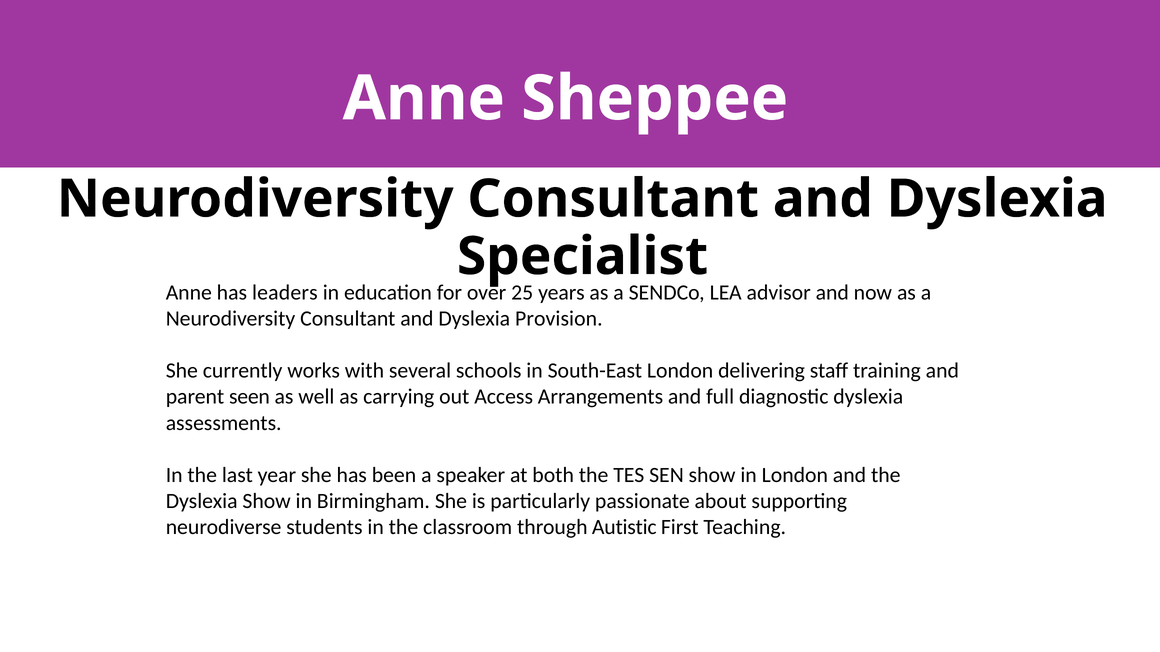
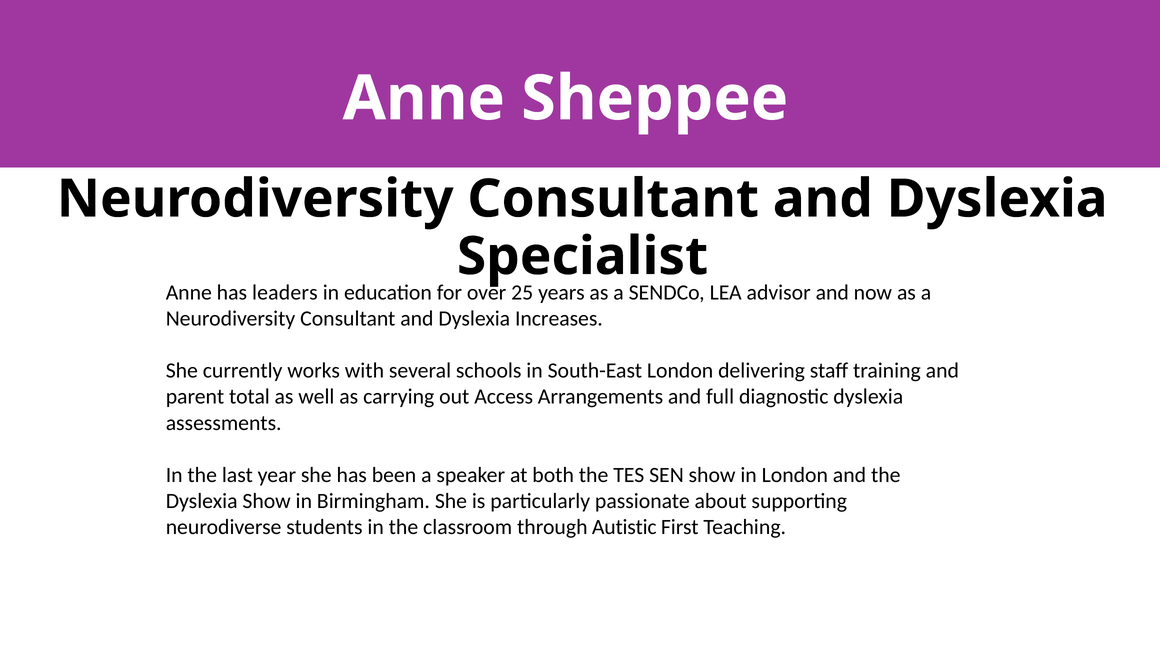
Provision: Provision -> Increases
seen: seen -> total
